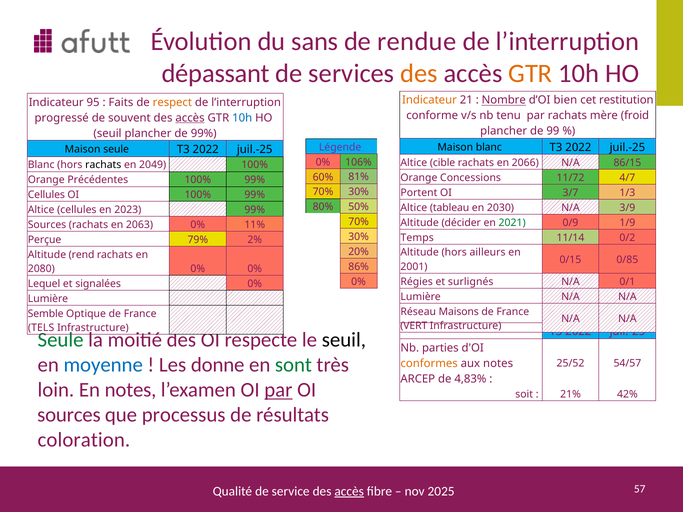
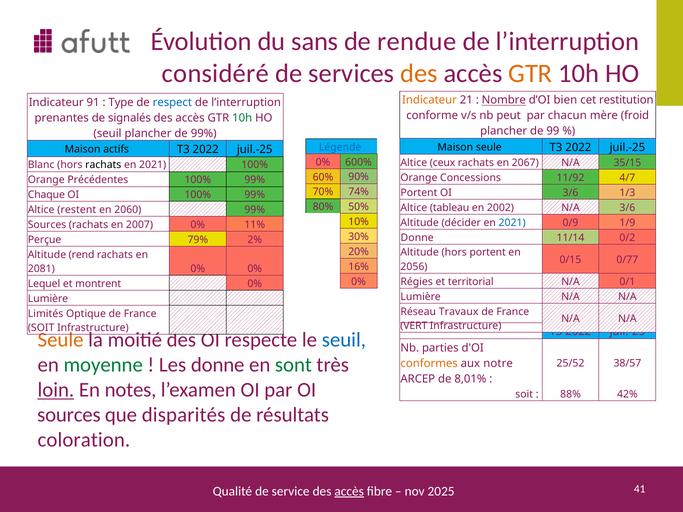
dépassant: dépassant -> considéré
95: 95 -> 91
Faits: Faits -> Type
respect colour: orange -> blue
tenu: tenu -> peut
par rachats: rachats -> chacun
progressé: progressé -> prenantes
souvent: souvent -> signalés
accès at (190, 118) underline: present -> none
10h at (242, 118) colour: blue -> green
Légende colour: purple -> blue
Maison blanc: blanc -> seule
Maison seule: seule -> actifs
106%: 106% -> 600%
cible: cible -> ceux
2066: 2066 -> 2067
86/15: 86/15 -> 35/15
2049 at (153, 165): 2049 -> 2021
81%: 81% -> 90%
11/72: 11/72 -> 11/92
30% at (359, 192): 30% -> 74%
OI 3/7: 3/7 -> 3/6
Cellules at (46, 195): Cellules -> Chaque
2030: 2030 -> 2002
N/A 3/9: 3/9 -> 3/6
Altice cellules: cellules -> restent
2023: 2023 -> 2060
70% at (359, 222): 70% -> 10%
2021 at (512, 223) colour: green -> blue
2063: 2063 -> 2007
Temps at (417, 238): Temps -> Donne
hors ailleurs: ailleurs -> portent
0/85: 0/85 -> 0/77
86%: 86% -> 16%
2001: 2001 -> 2056
2080: 2080 -> 2081
surlignés: surlignés -> territorial
signalées: signalées -> montrent
Maisons: Maisons -> Travaux
Semble: Semble -> Limités
TELS at (41, 328): TELS -> SOIT
Seule at (61, 340) colour: green -> orange
seuil at (344, 340) colour: black -> blue
moyenne colour: blue -> green
aux notes: notes -> notre
54/57: 54/57 -> 38/57
4,83%: 4,83% -> 8,01%
loin underline: none -> present
par at (278, 390) underline: present -> none
21%: 21% -> 88%
processus: processus -> disparités
57: 57 -> 41
